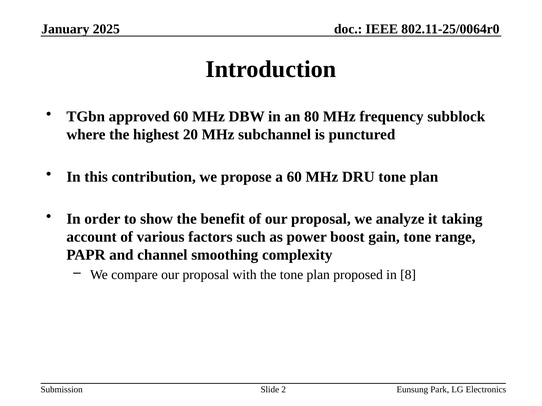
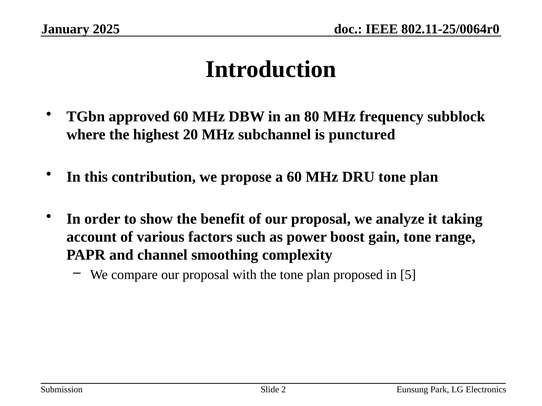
8: 8 -> 5
